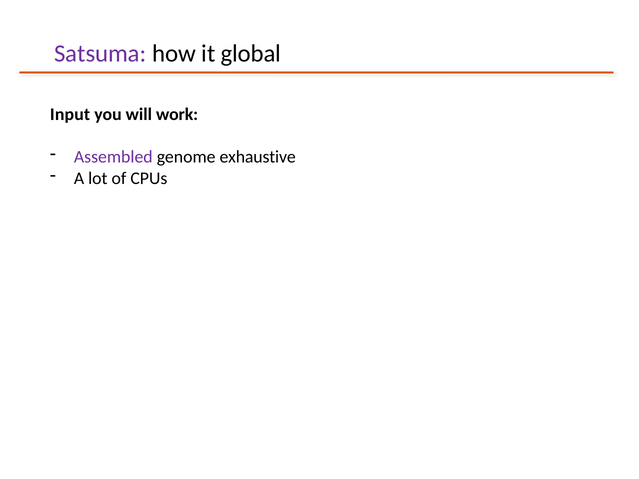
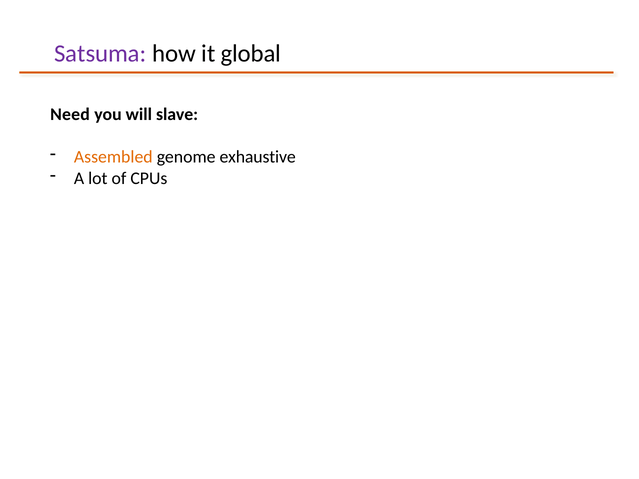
Input: Input -> Need
work: work -> slave
Assembled colour: purple -> orange
